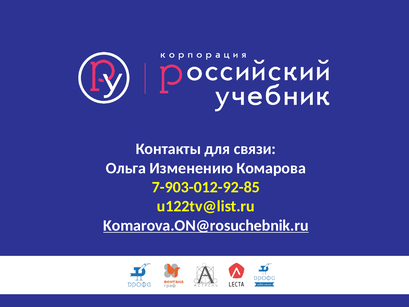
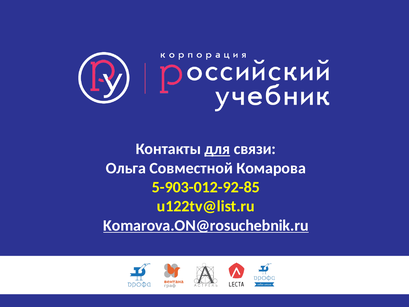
для underline: none -> present
Изменению: Изменению -> Совместной
7-903-012-92-85: 7-903-012-92-85 -> 5-903-012-92-85
